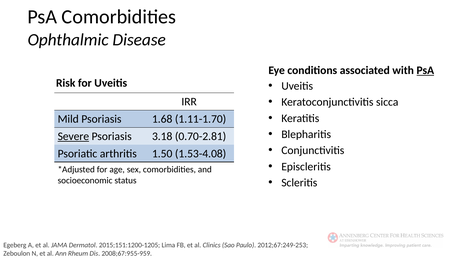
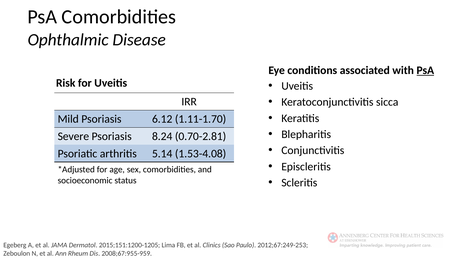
1.68: 1.68 -> 6.12
Severe underline: present -> none
3.18: 3.18 -> 8.24
1.50: 1.50 -> 5.14
